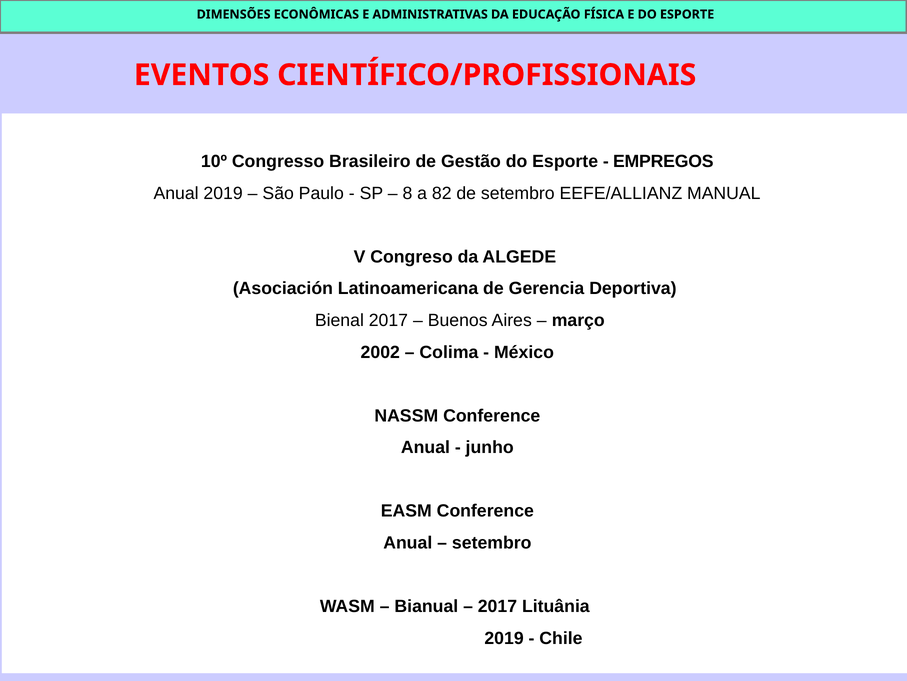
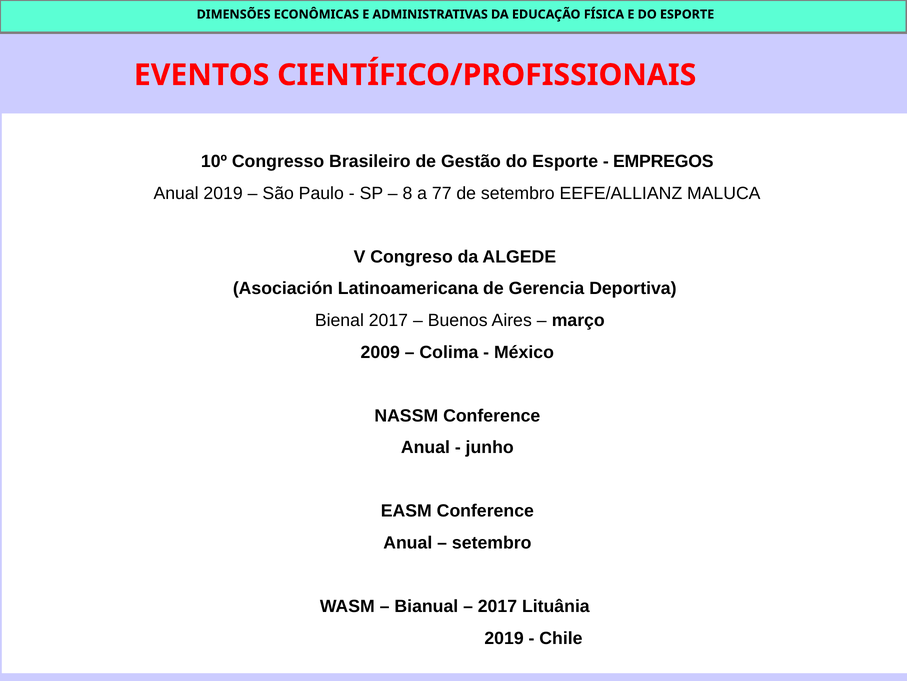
82: 82 -> 77
MANUAL: MANUAL -> MALUCA
2002: 2002 -> 2009
